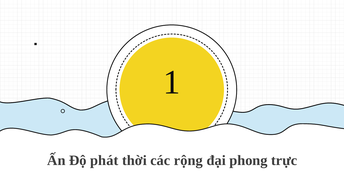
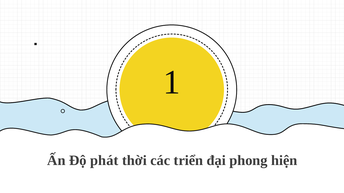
rộng: rộng -> triển
trực: trực -> hiện
